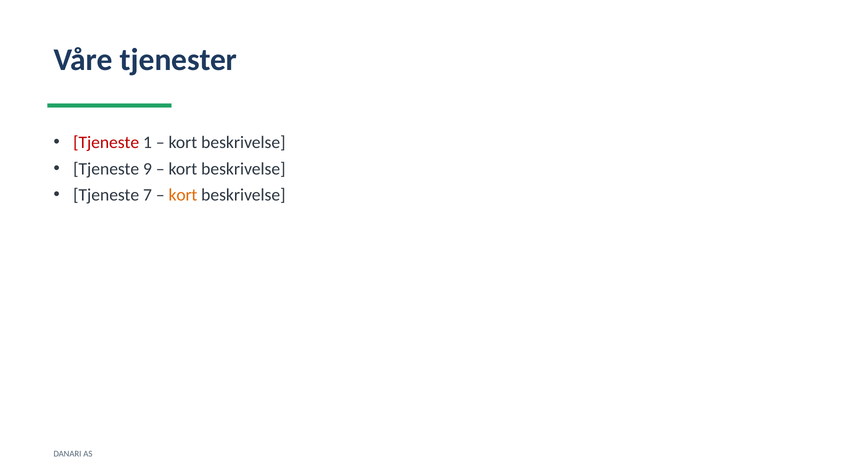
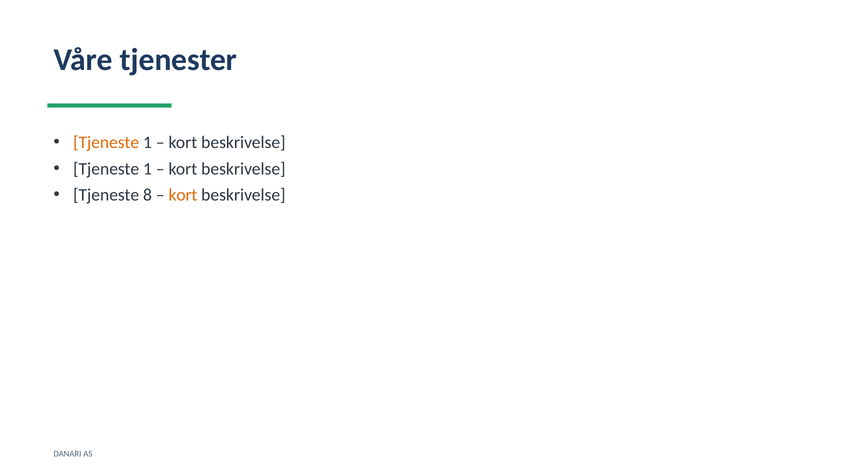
Tjeneste at (106, 142) colour: red -> orange
9 at (147, 169): 9 -> 1
7: 7 -> 8
